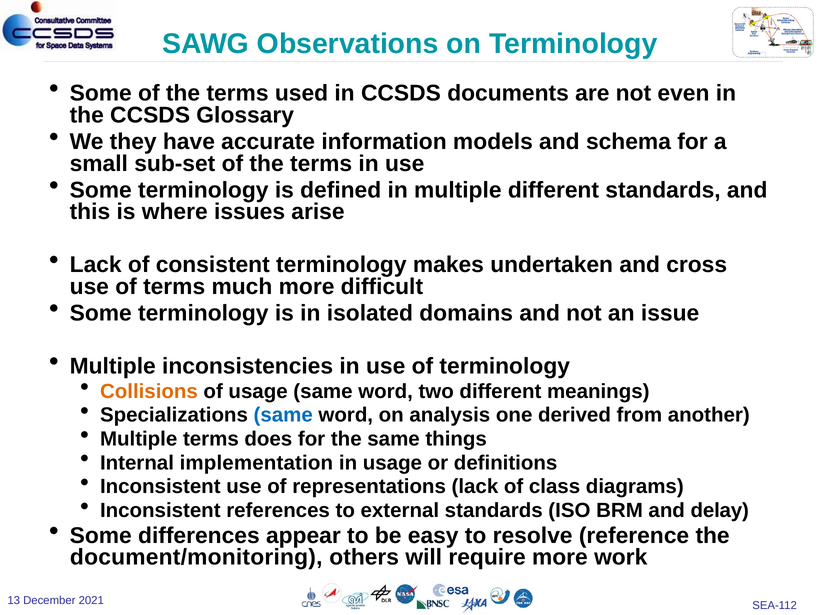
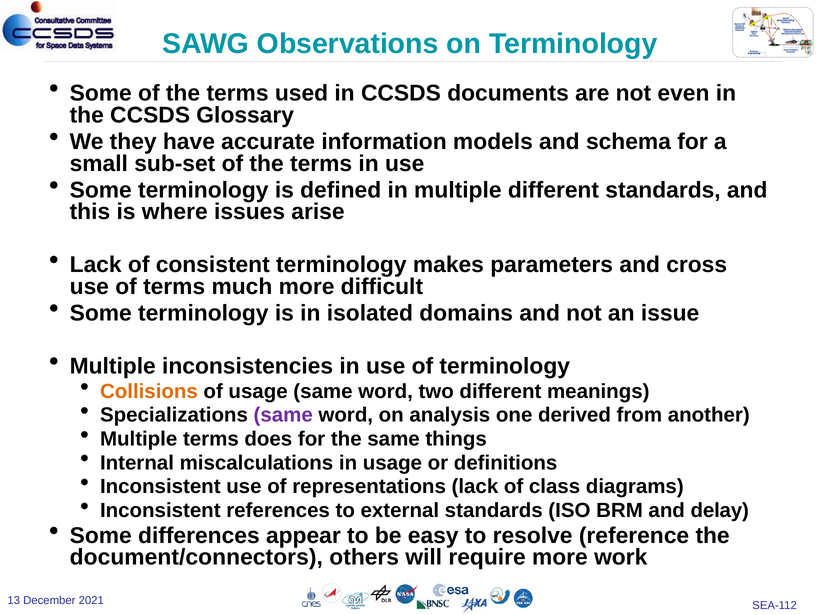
undertaken: undertaken -> parameters
same at (283, 415) colour: blue -> purple
implementation: implementation -> miscalculations
document/monitoring: document/monitoring -> document/connectors
